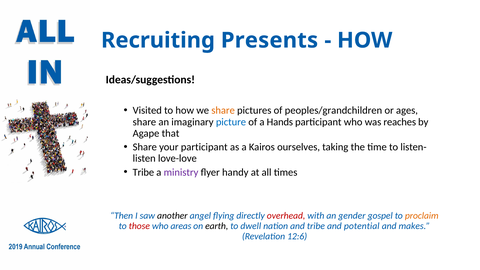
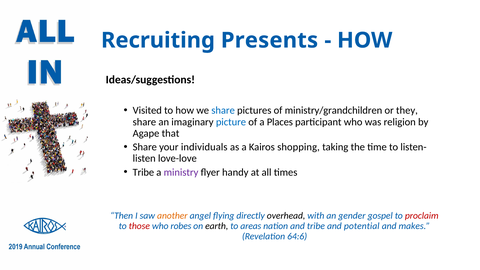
share at (223, 111) colour: orange -> blue
peoples/grandchildren: peoples/grandchildren -> ministry/grandchildren
ages: ages -> they
Hands: Hands -> Places
reaches: reaches -> religion
your participant: participant -> individuals
ourselves: ourselves -> shopping
another colour: black -> orange
overhead colour: red -> black
proclaim colour: orange -> red
areas: areas -> robes
dwell: dwell -> areas
12:6: 12:6 -> 64:6
